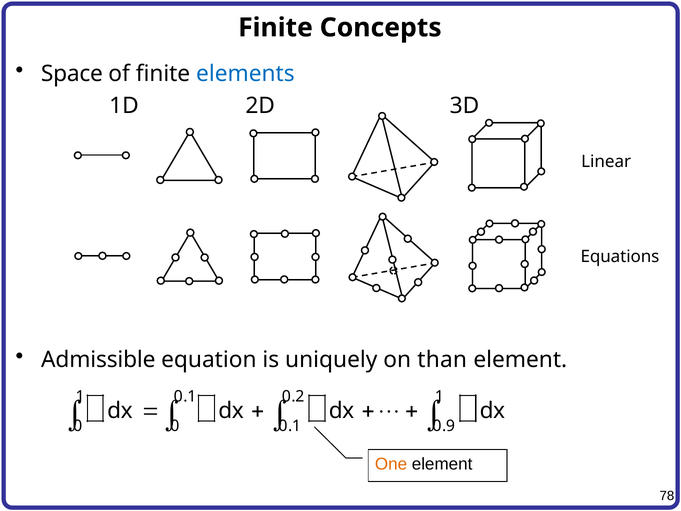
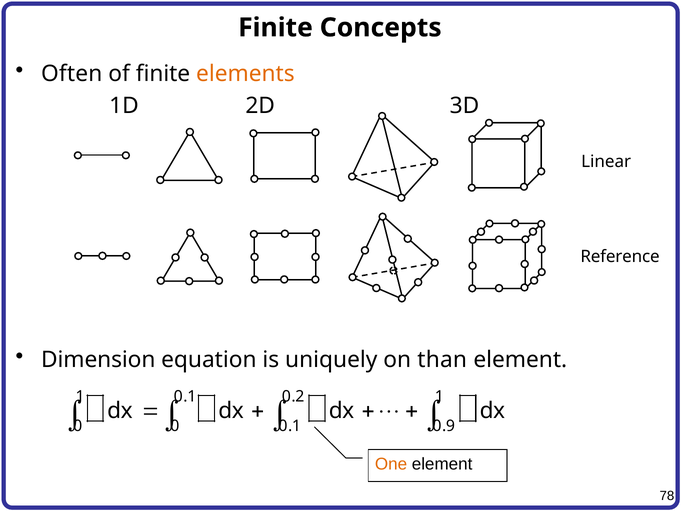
Space: Space -> Often
elements colour: blue -> orange
Equations: Equations -> Reference
Admissible: Admissible -> Dimension
